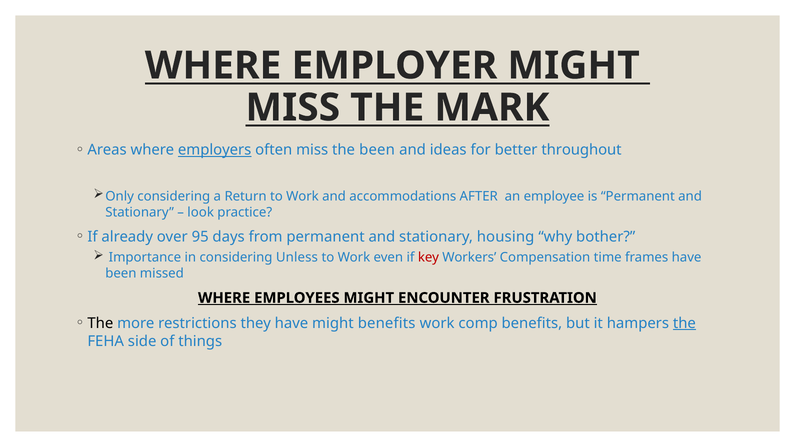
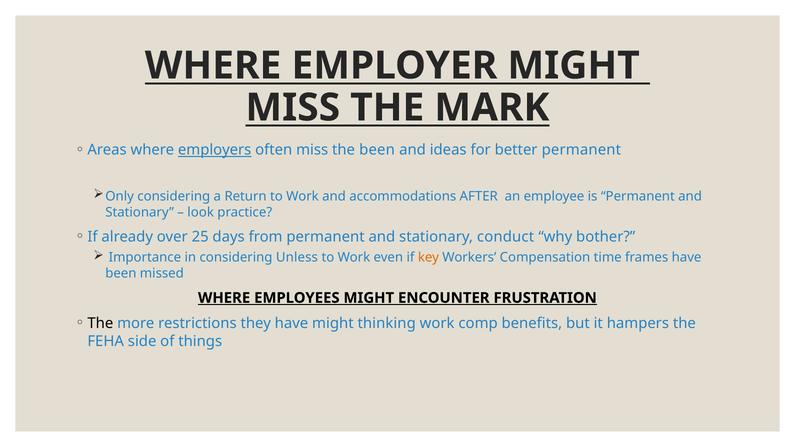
better throughout: throughout -> permanent
95: 95 -> 25
housing: housing -> conduct
key colour: red -> orange
might benefits: benefits -> thinking
the at (684, 323) underline: present -> none
